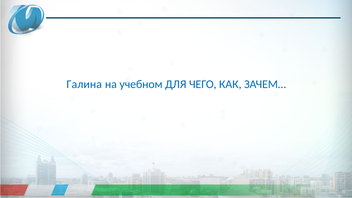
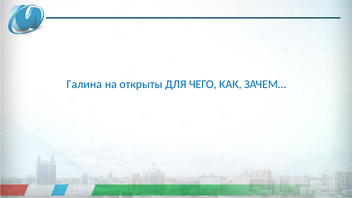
учебном: учебном -> открыты
